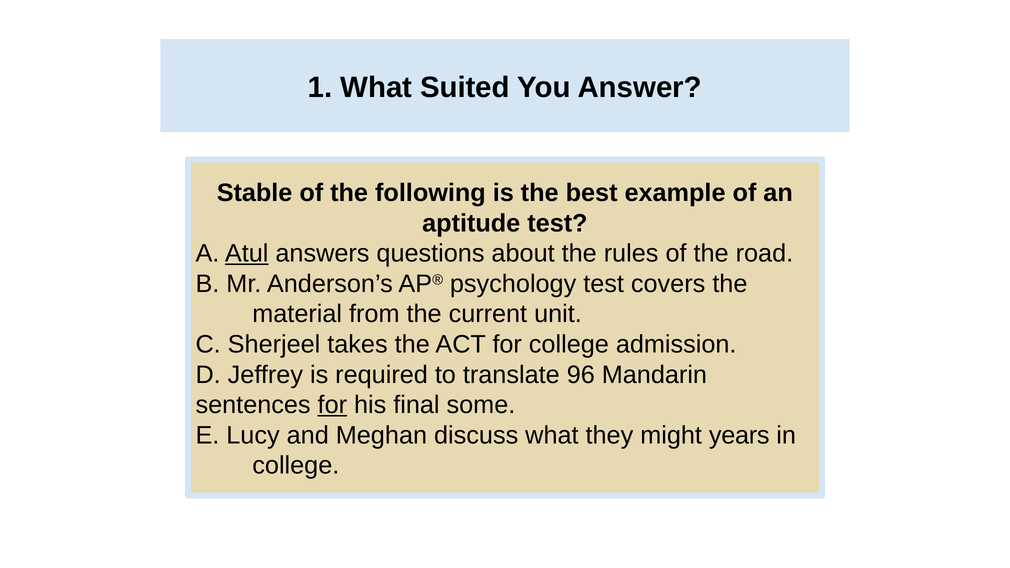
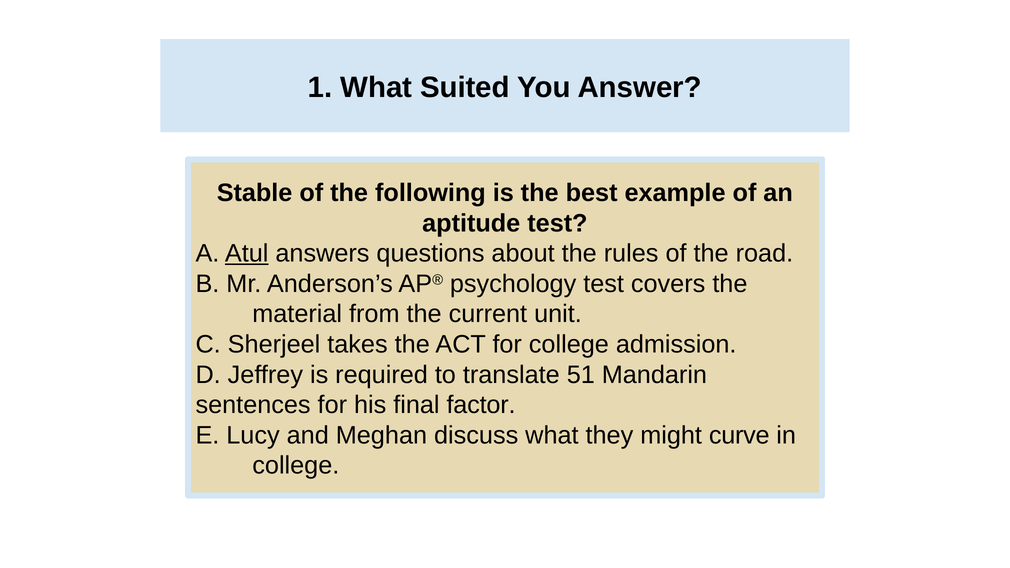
96: 96 -> 51
for at (332, 405) underline: present -> none
some: some -> factor
years: years -> curve
